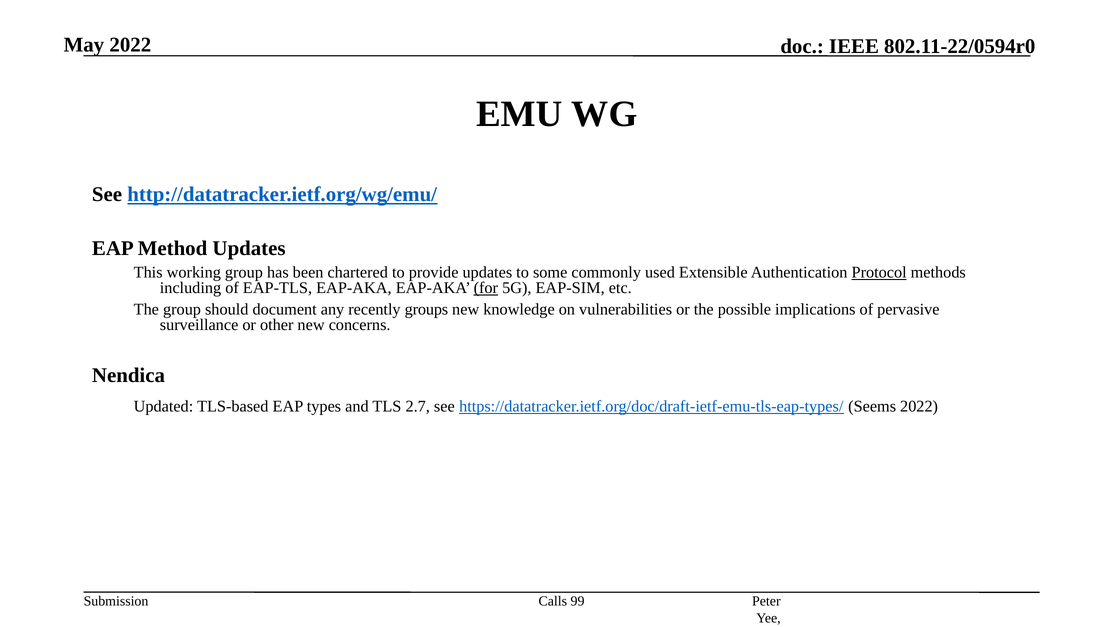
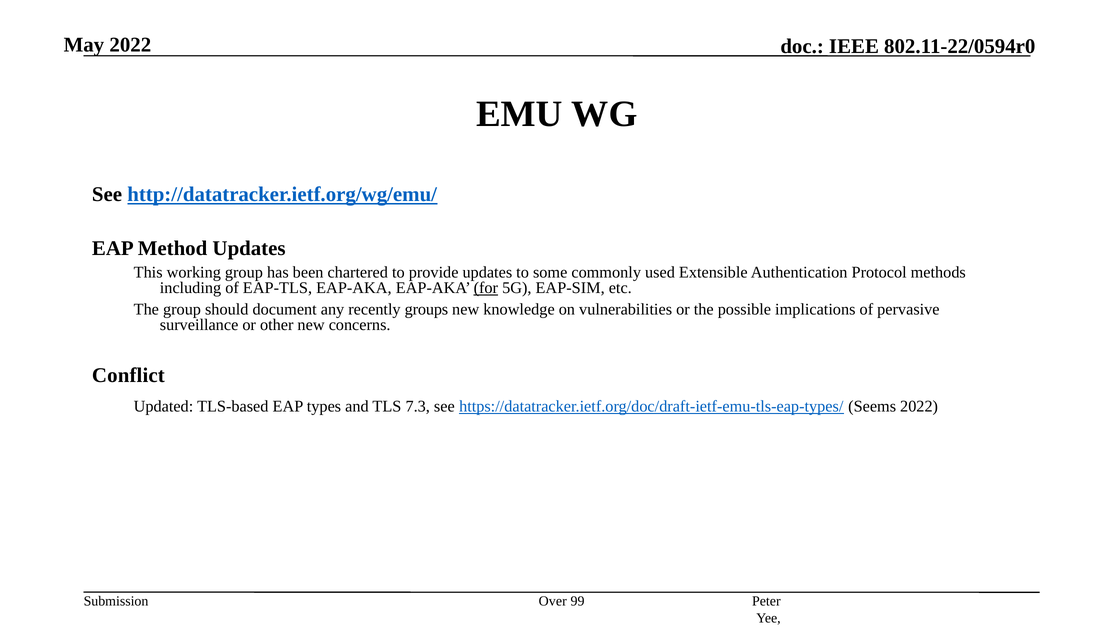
Protocol underline: present -> none
Nendica: Nendica -> Conflict
2.7: 2.7 -> 7.3
Calls: Calls -> Over
